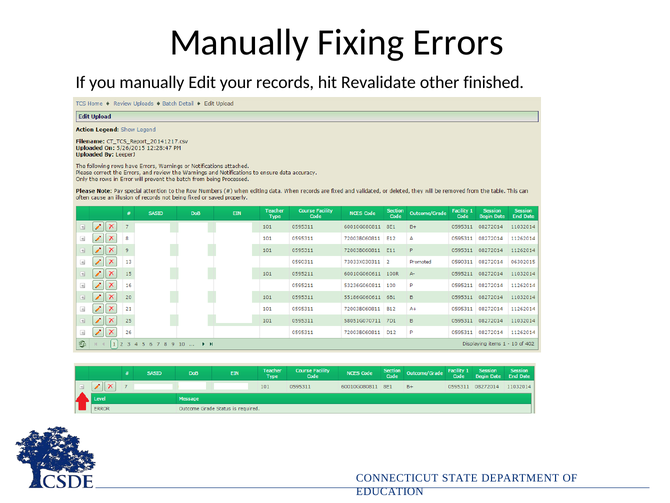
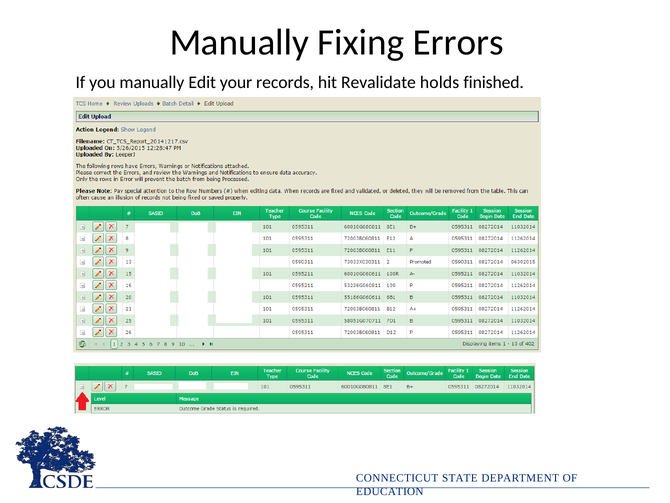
other: other -> holds
